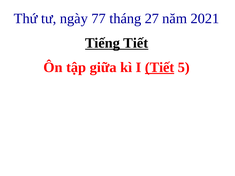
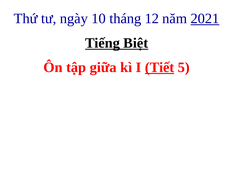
77: 77 -> 10
27: 27 -> 12
2021 underline: none -> present
Tiếng Tiết: Tiết -> Biệt
